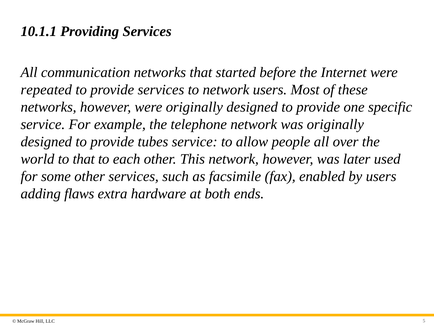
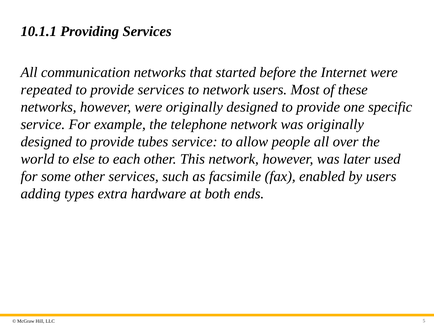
to that: that -> else
flaws: flaws -> types
